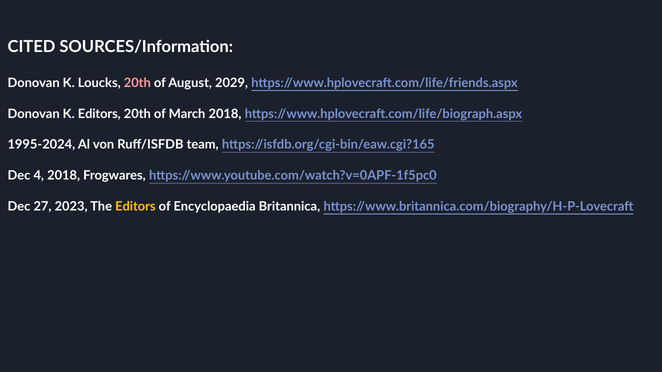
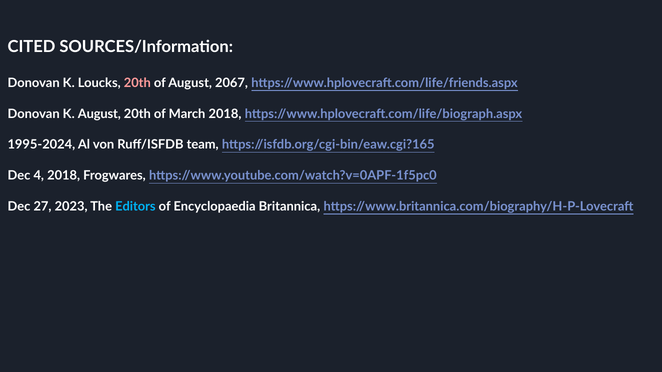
2029: 2029 -> 2067
K Editors: Editors -> August
Editors at (135, 207) colour: yellow -> light blue
